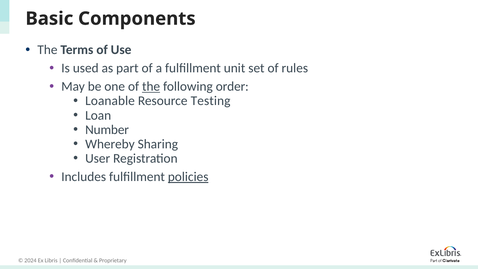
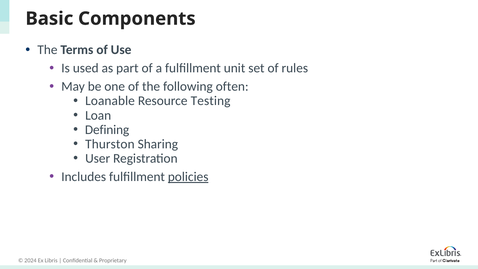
the at (151, 87) underline: present -> none
order: order -> often
Number: Number -> Defining
Whereby: Whereby -> Thurston
